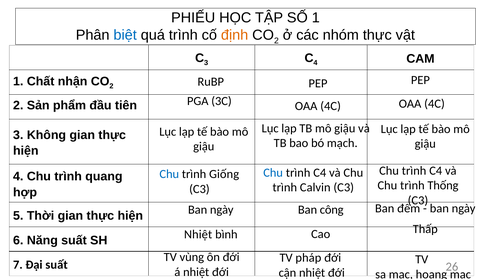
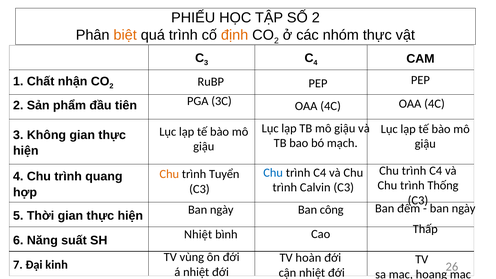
SỐ 1: 1 -> 2
biệt colour: blue -> orange
Chu at (169, 174) colour: blue -> orange
Giống: Giống -> Tuyển
pháp: pháp -> hoàn
Đại suất: suất -> kinh
